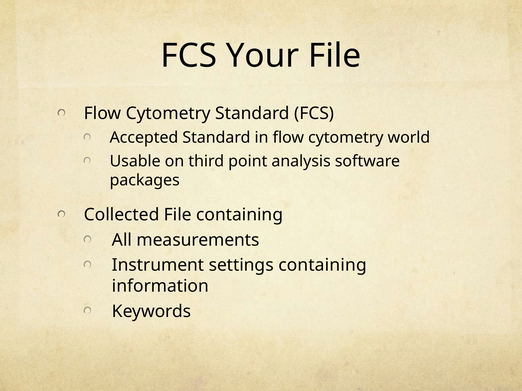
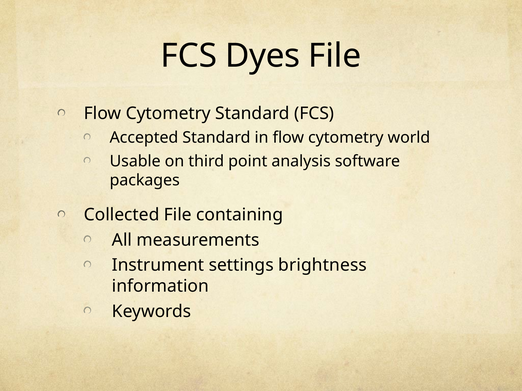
Your: Your -> Dyes
settings containing: containing -> brightness
